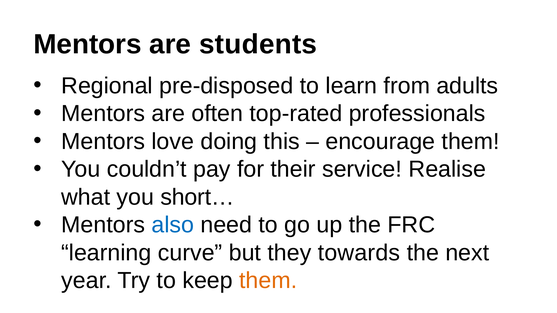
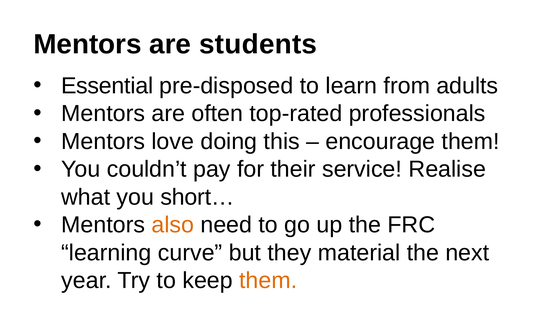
Regional: Regional -> Essential
also colour: blue -> orange
towards: towards -> material
